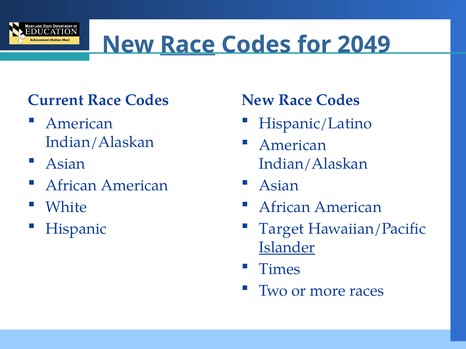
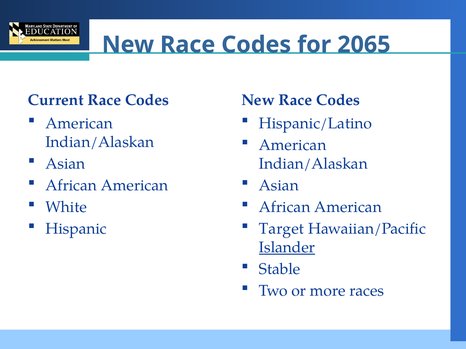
Race at (188, 45) underline: present -> none
2049: 2049 -> 2065
Times: Times -> Stable
